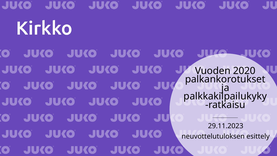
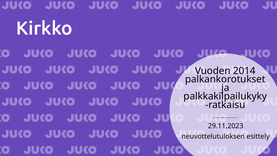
2020: 2020 -> 2014
